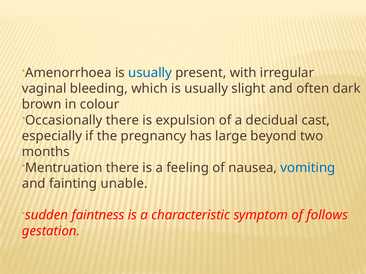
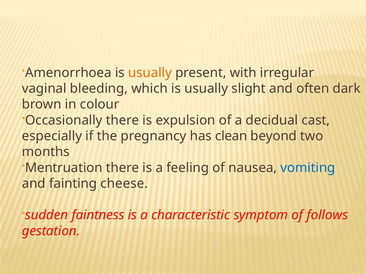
usually at (150, 73) colour: blue -> orange
large: large -> clean
unable: unable -> cheese
